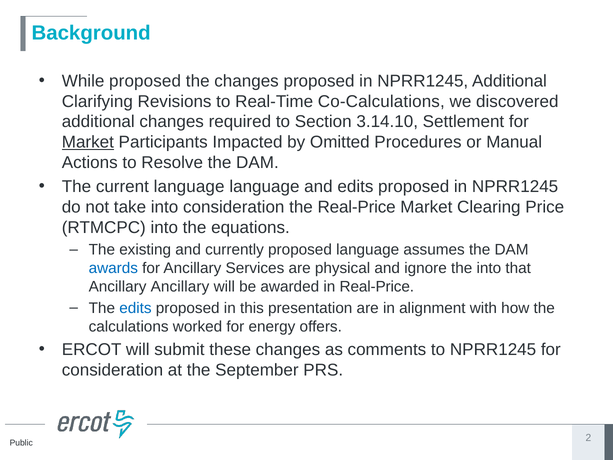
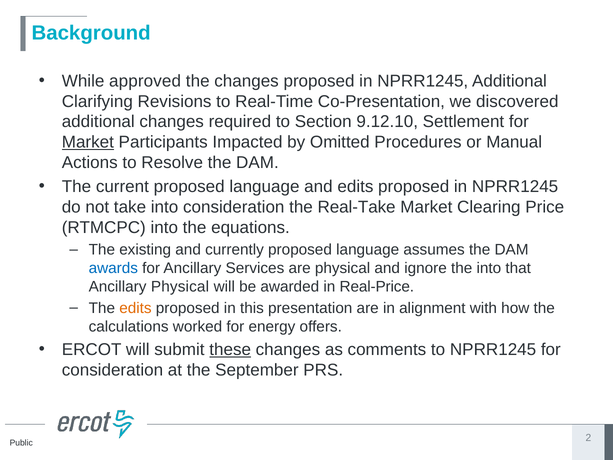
While proposed: proposed -> approved
Co-Calculations: Co-Calculations -> Co-Presentation
3.14.10: 3.14.10 -> 9.12.10
current language: language -> proposed
the Real-Price: Real-Price -> Real-Take
Ancillary Ancillary: Ancillary -> Physical
edits at (135, 308) colour: blue -> orange
these underline: none -> present
